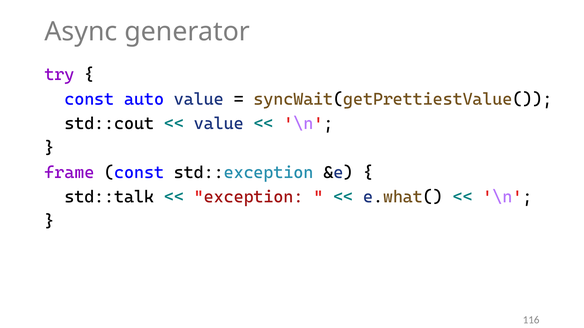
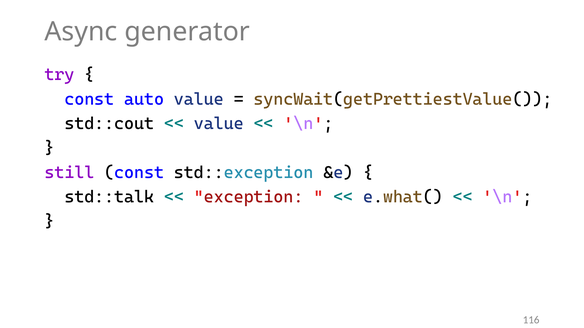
frame: frame -> still
